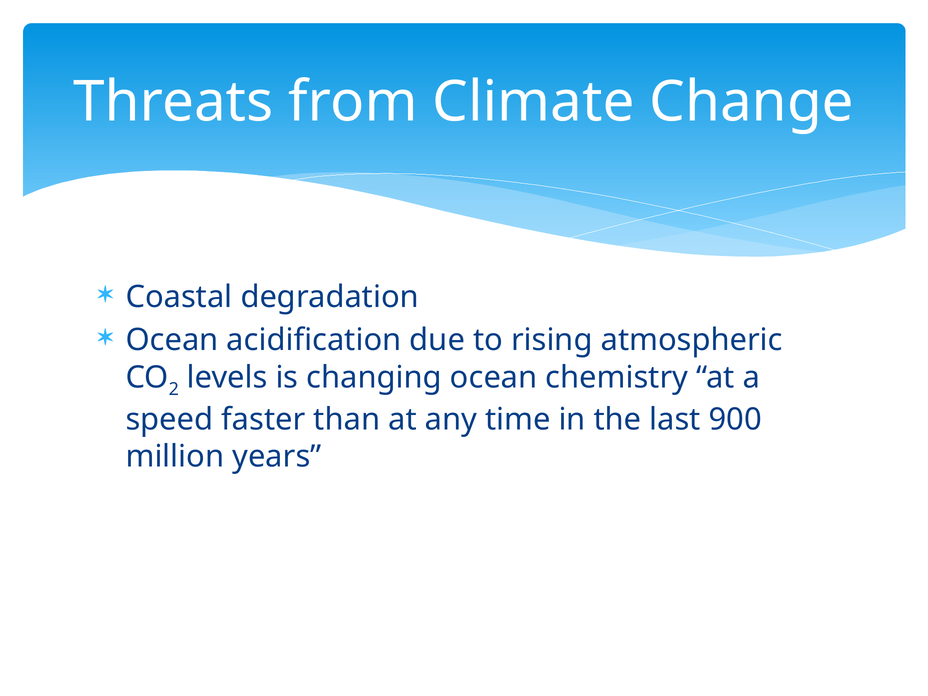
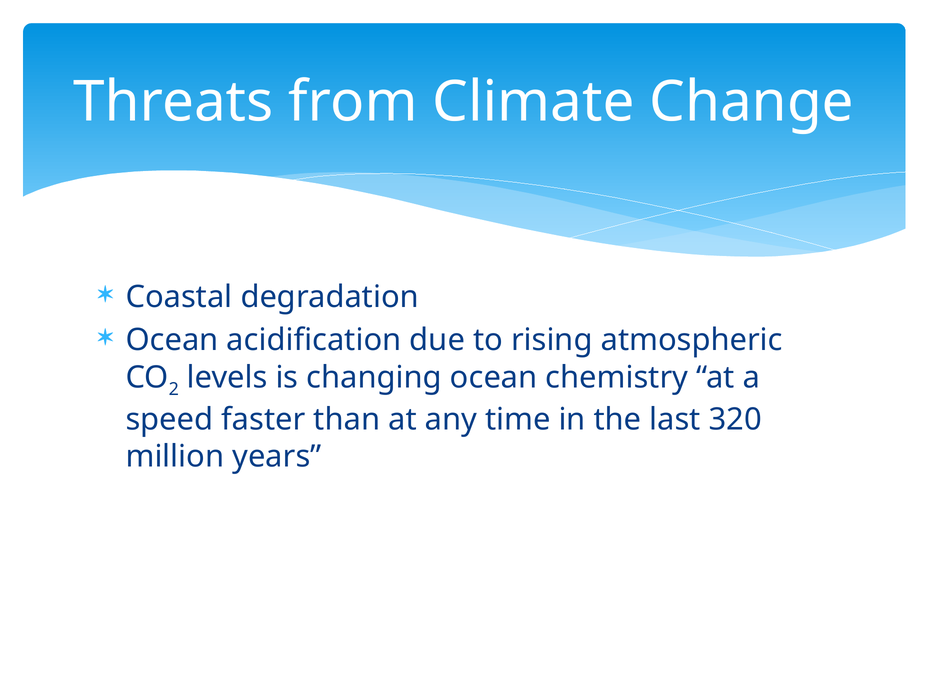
900: 900 -> 320
